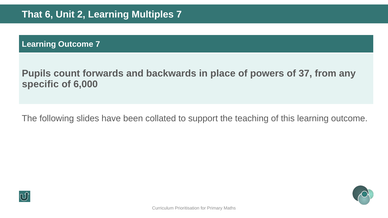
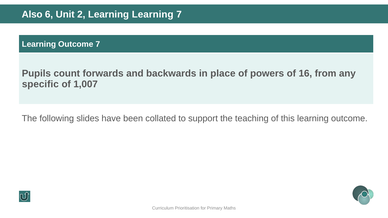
That: That -> Also
Learning Multiples: Multiples -> Learning
37: 37 -> 16
6,000: 6,000 -> 1,007
